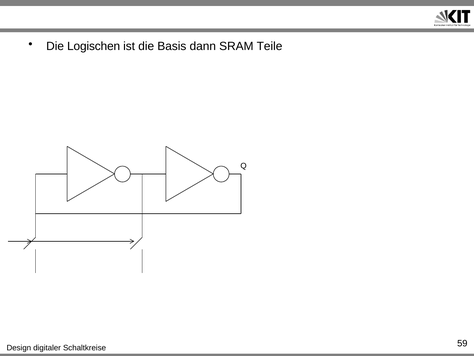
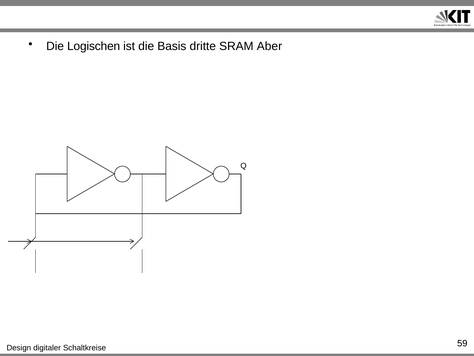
dann: dann -> dritte
Teile: Teile -> Aber
